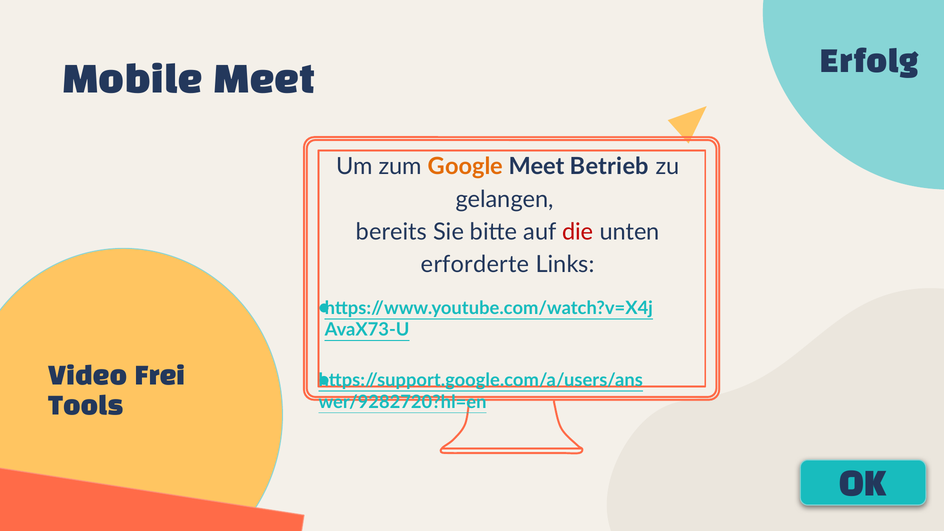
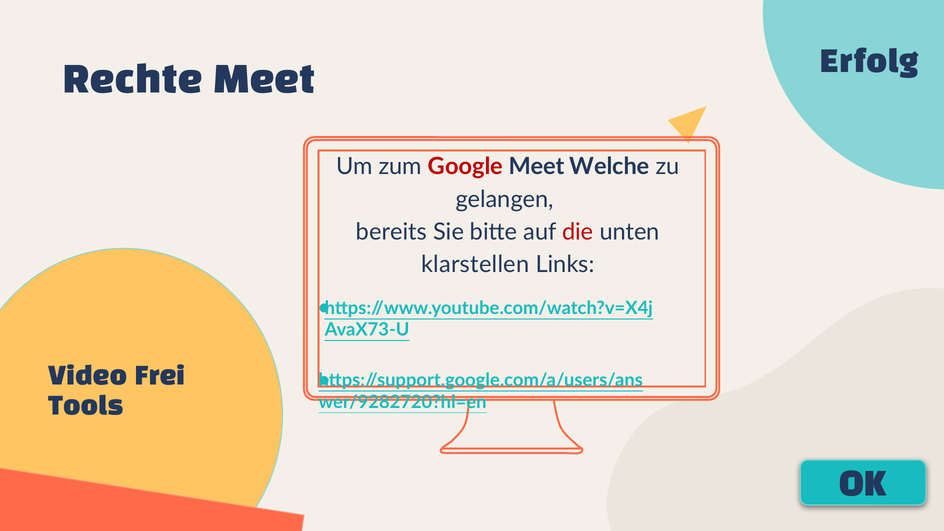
Mobile: Mobile -> Rechte
Google colour: orange -> red
Betrieb: Betrieb -> Welche
erforderte: erforderte -> klarstellen
